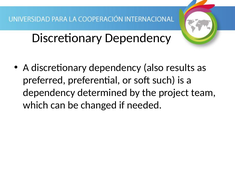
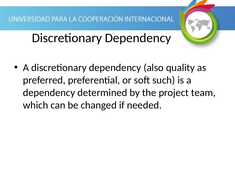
results: results -> quality
